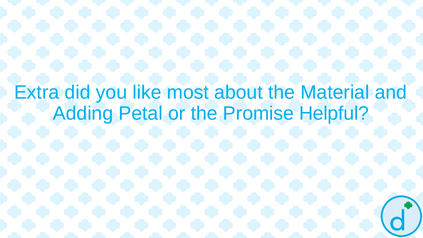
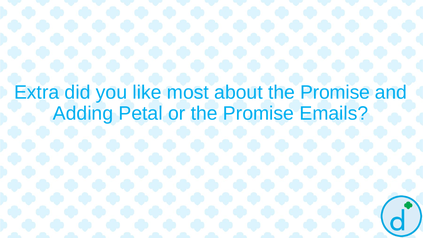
about the Material: Material -> Promise
Helpful: Helpful -> Emails
